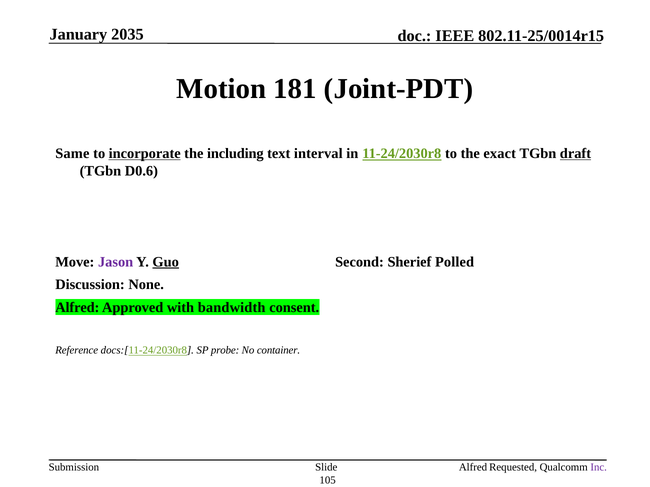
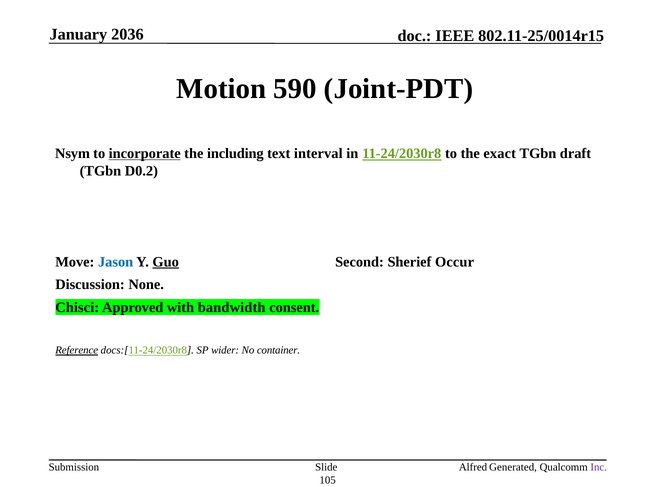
2035: 2035 -> 2036
181: 181 -> 590
Same: Same -> Nsym
draft underline: present -> none
D0.6: D0.6 -> D0.2
Jason colour: purple -> blue
Polled: Polled -> Occur
Alfred at (77, 308): Alfred -> Chisci
Reference underline: none -> present
probe: probe -> wider
Requested: Requested -> Generated
